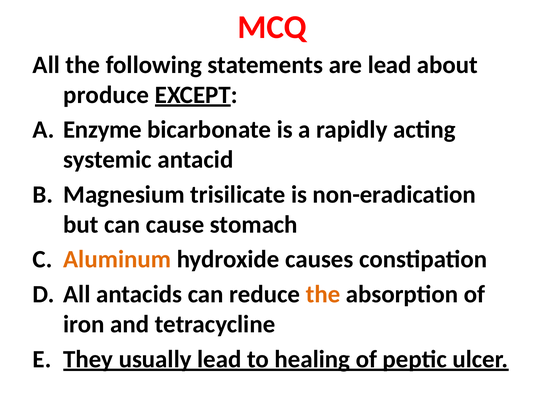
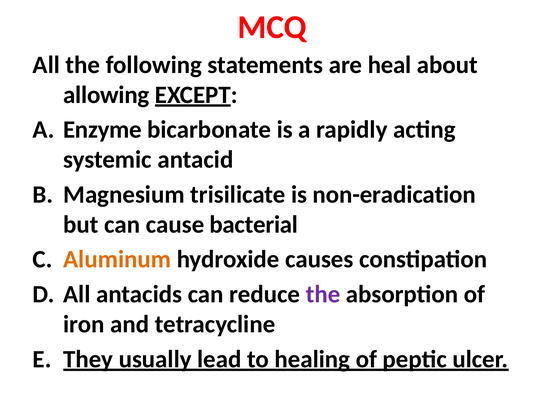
are lead: lead -> heal
produce: produce -> allowing
stomach: stomach -> bacterial
the at (323, 294) colour: orange -> purple
